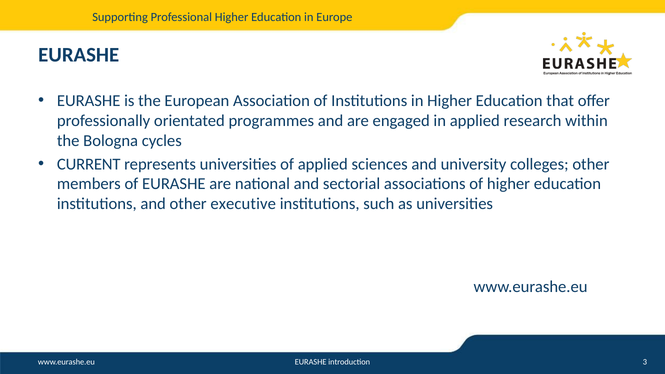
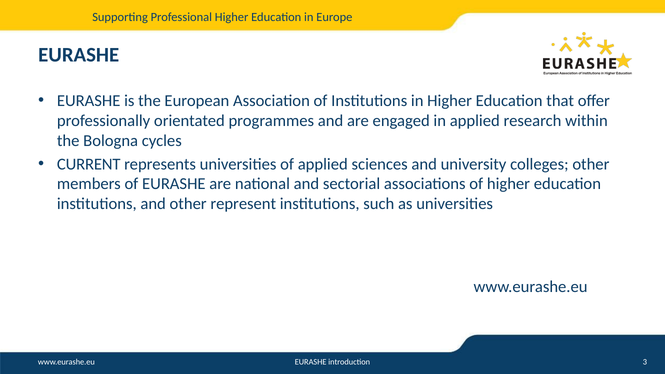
executive: executive -> represent
